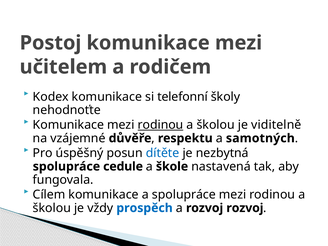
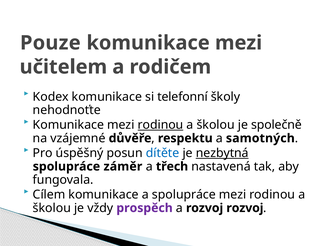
Postoj: Postoj -> Pouze
viditelně: viditelně -> společně
nezbytná underline: none -> present
cedule: cedule -> záměr
škole: škole -> třech
prospěch colour: blue -> purple
